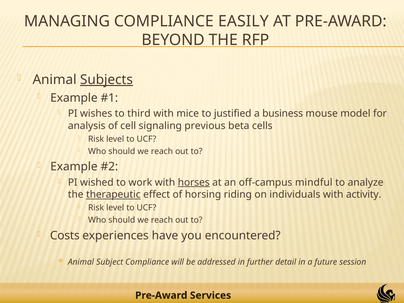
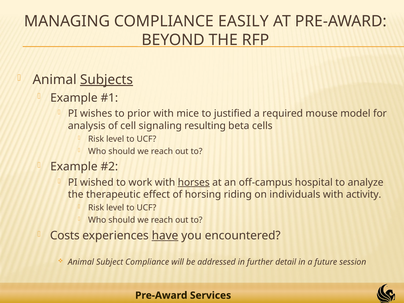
third: third -> prior
business: business -> required
previous: previous -> resulting
mindful: mindful -> hospital
therapeutic underline: present -> none
have underline: none -> present
